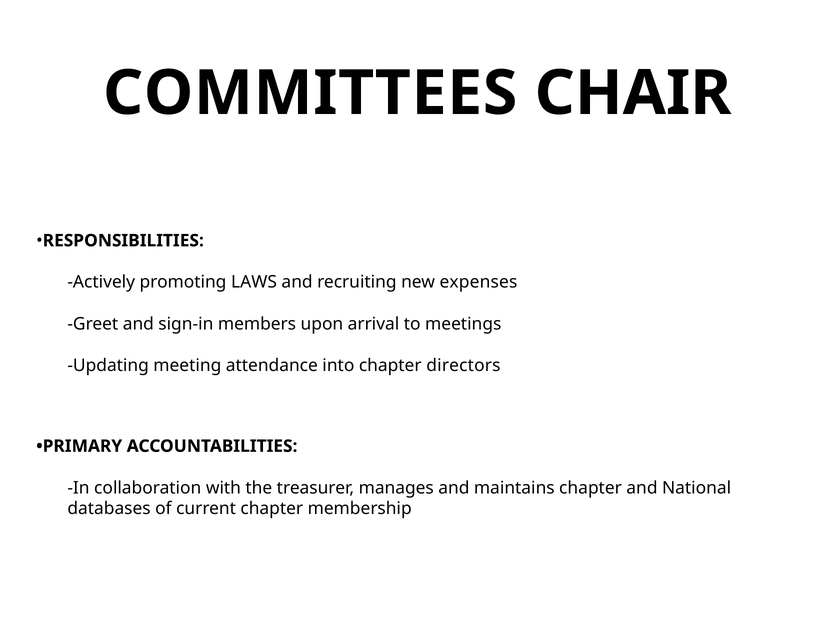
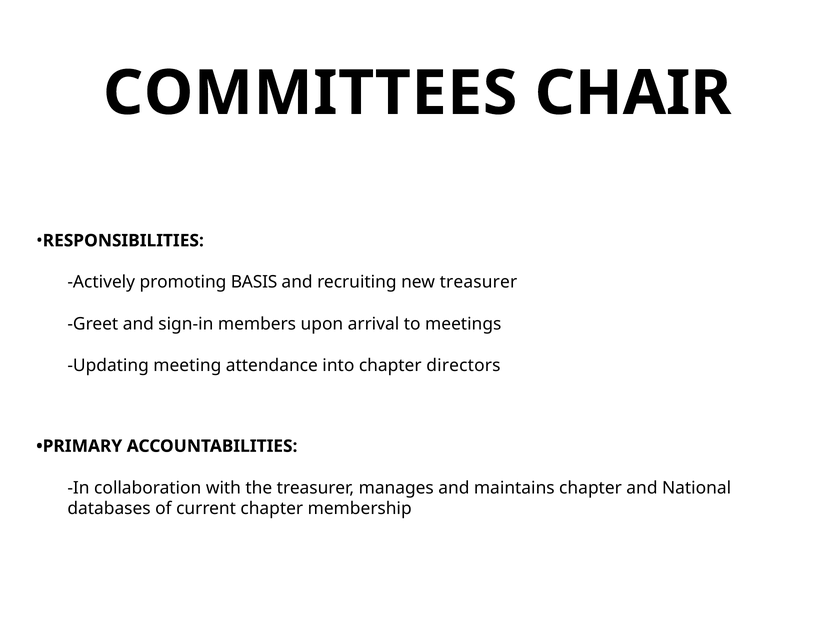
LAWS: LAWS -> BASIS
new expenses: expenses -> treasurer
